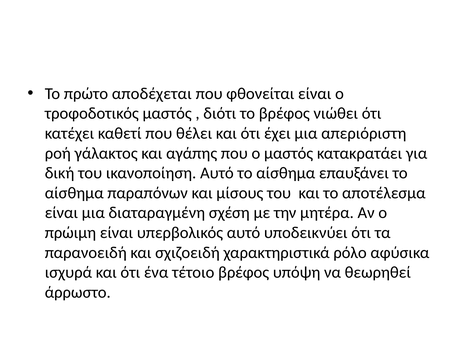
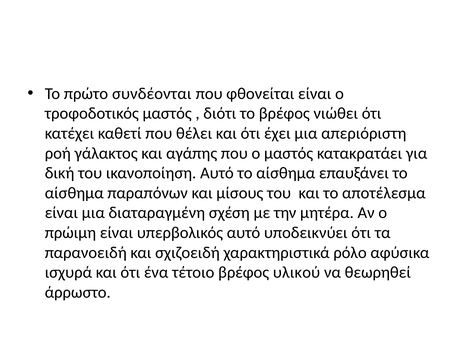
αποδέχεται: αποδέχεται -> συνδέονται
υπόψη: υπόψη -> υλικού
